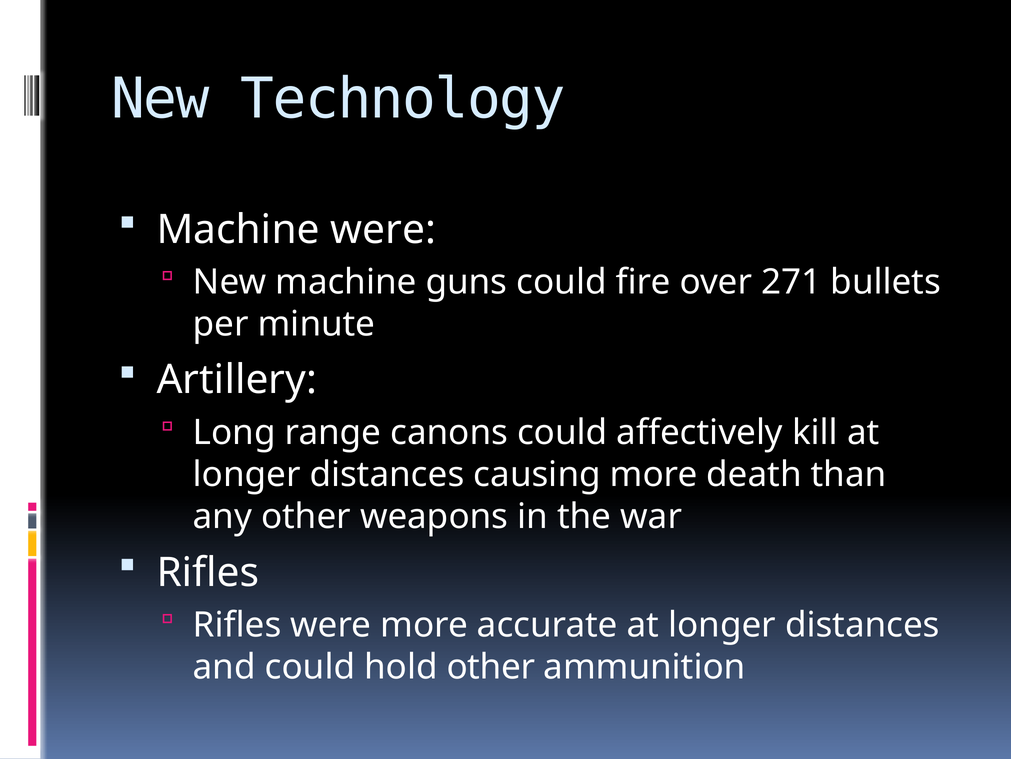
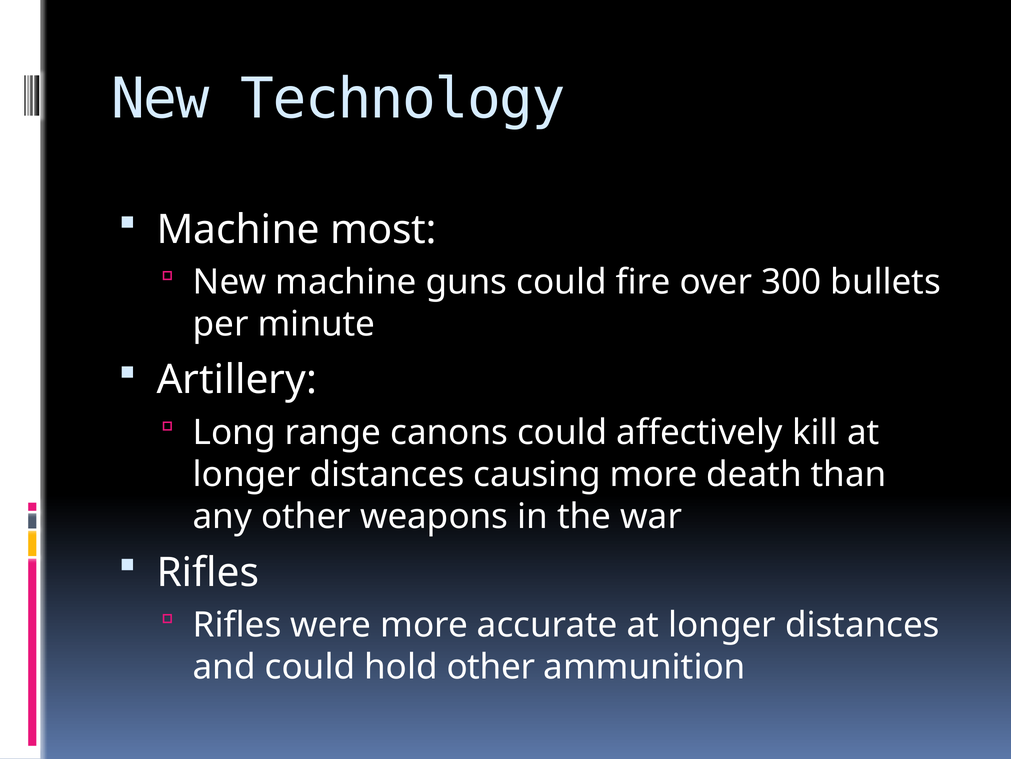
Machine were: were -> most
271: 271 -> 300
